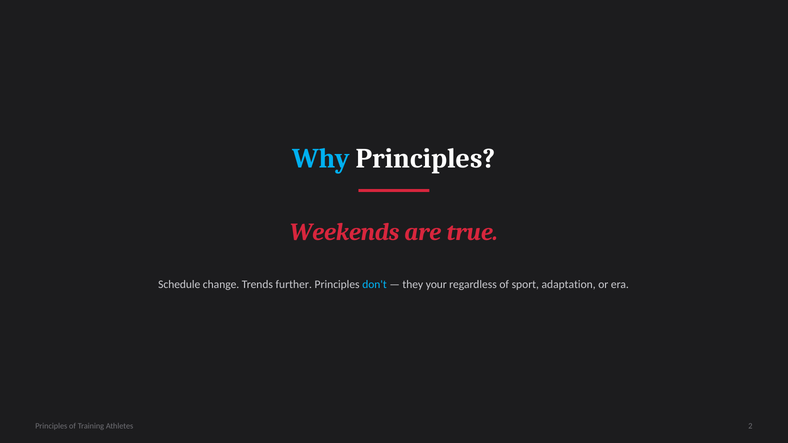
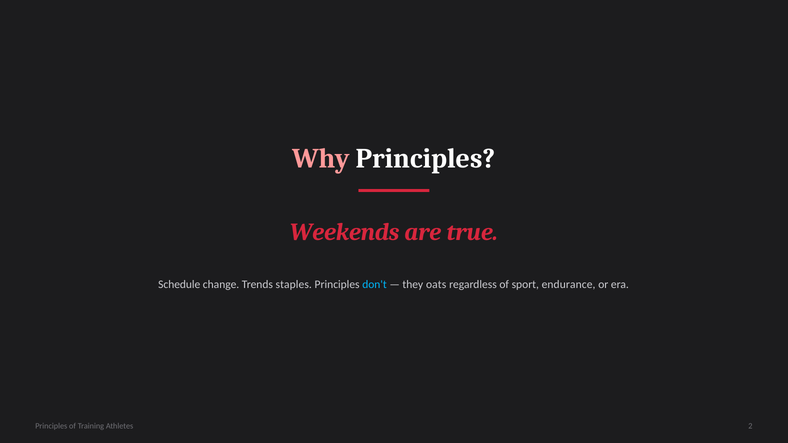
Why colour: light blue -> pink
further: further -> staples
your: your -> oats
adaptation: adaptation -> endurance
